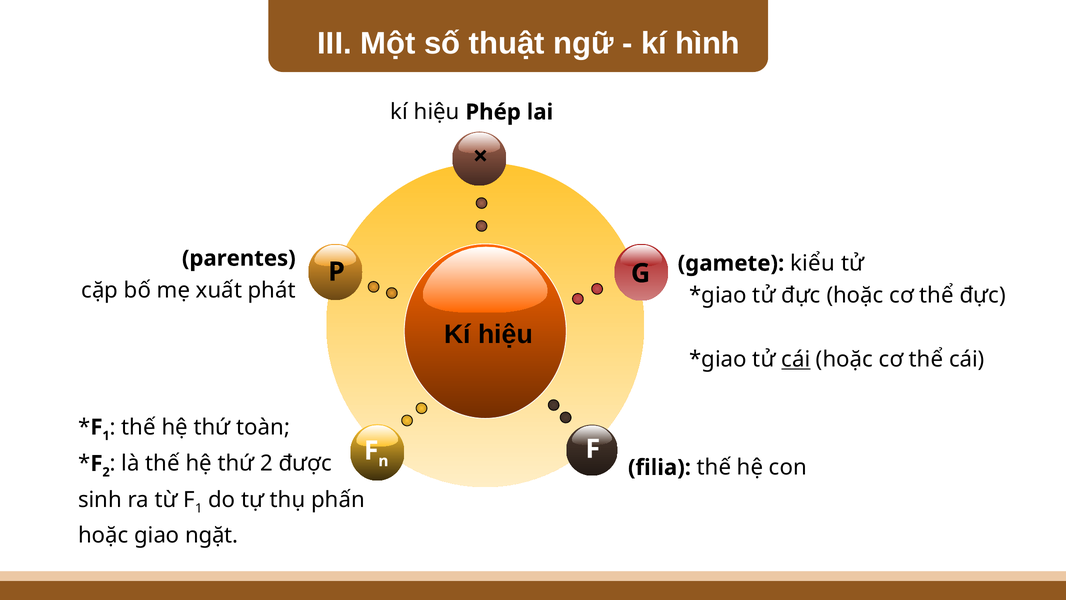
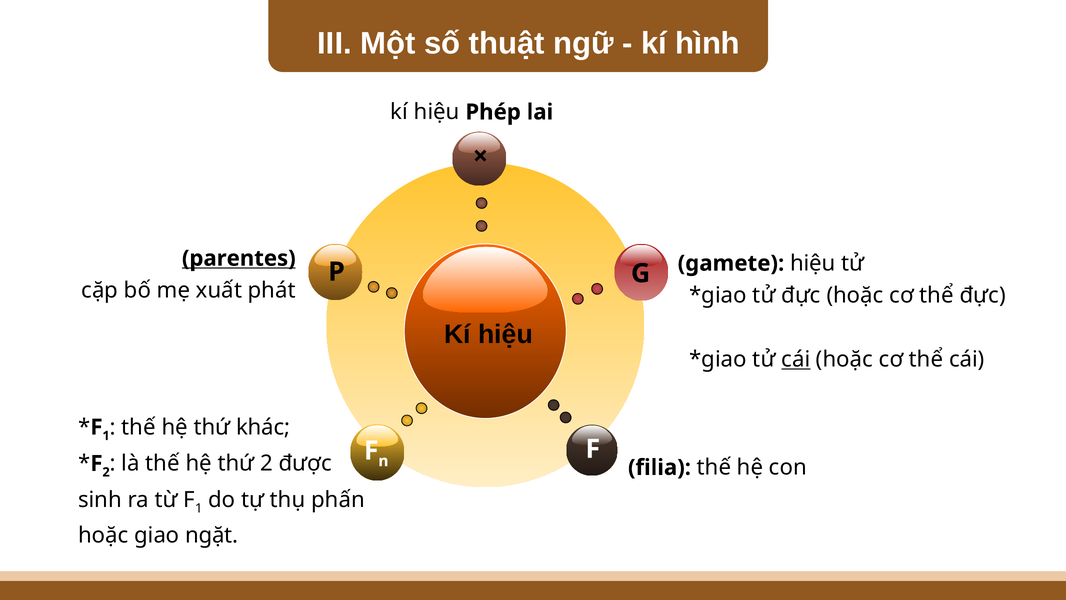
parentes underline: none -> present
gamete kiểu: kiểu -> hiệu
toàn: toàn -> khác
